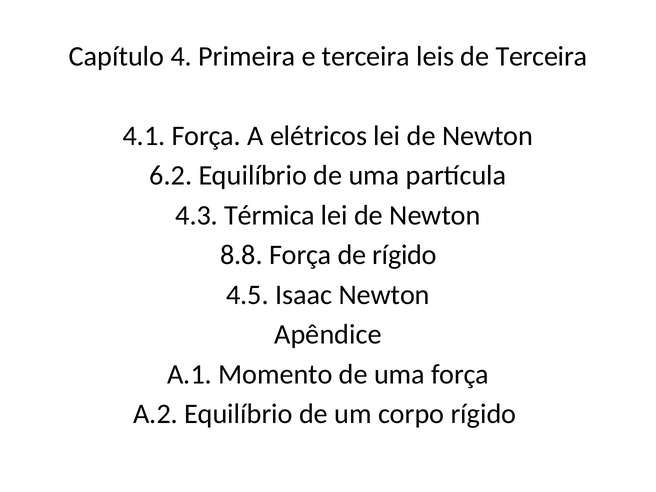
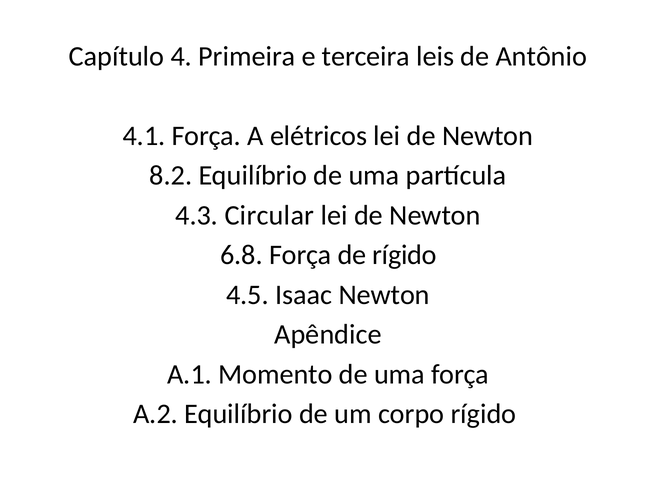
de Terceira: Terceira -> Antônio
6.2: 6.2 -> 8.2
Térmica: Térmica -> Circular
8.8: 8.8 -> 6.8
